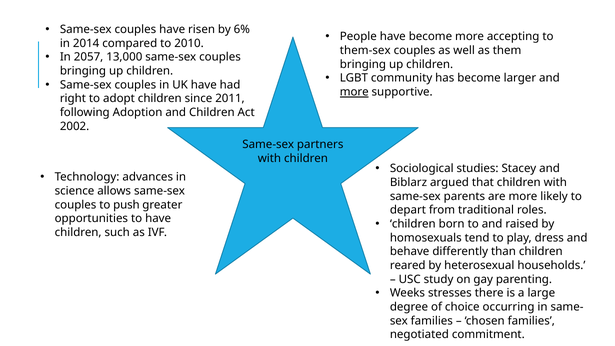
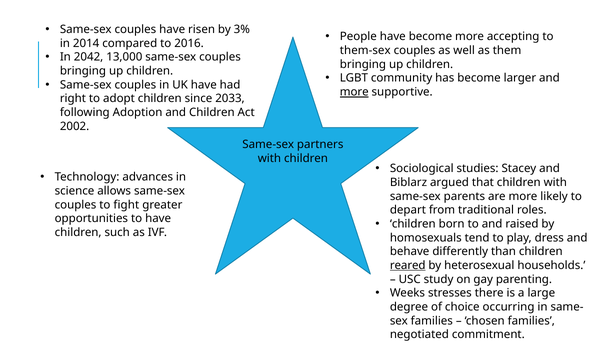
6%: 6% -> 3%
2010: 2010 -> 2016
2057: 2057 -> 2042
2011: 2011 -> 2033
push: push -> fight
reared underline: none -> present
